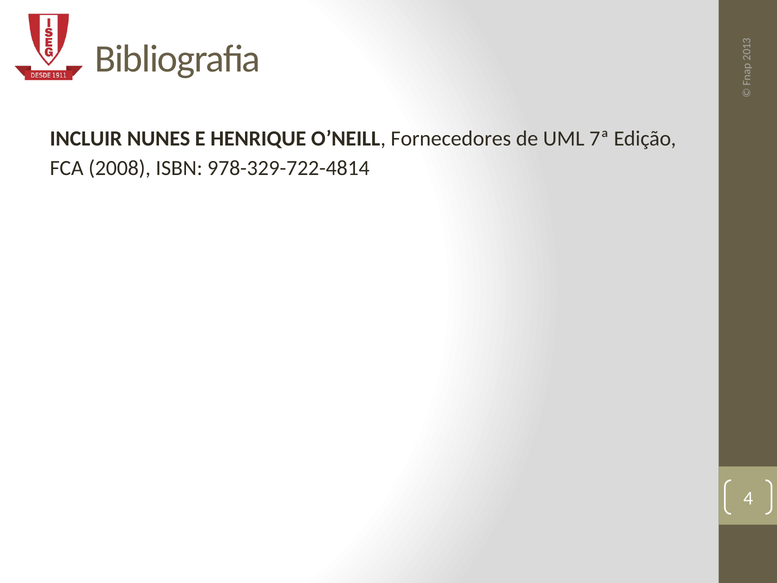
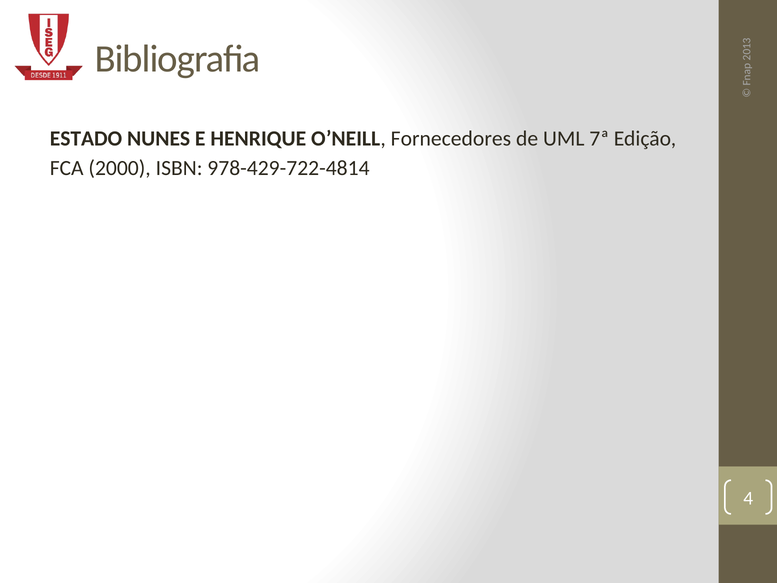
INCLUIR: INCLUIR -> ESTADO
2008: 2008 -> 2000
978-329-722-4814: 978-329-722-4814 -> 978-429-722-4814
